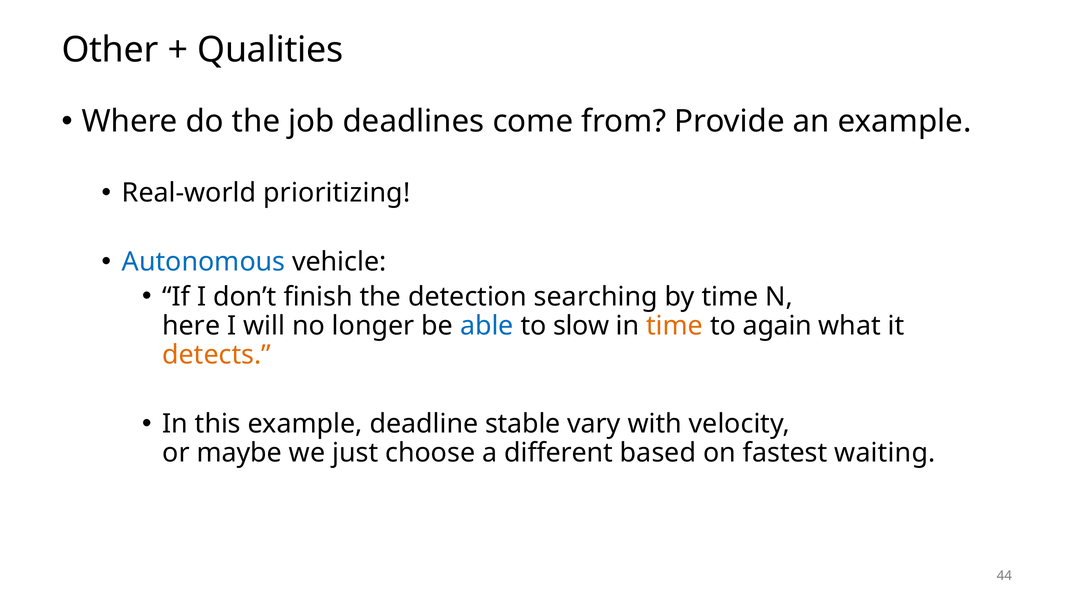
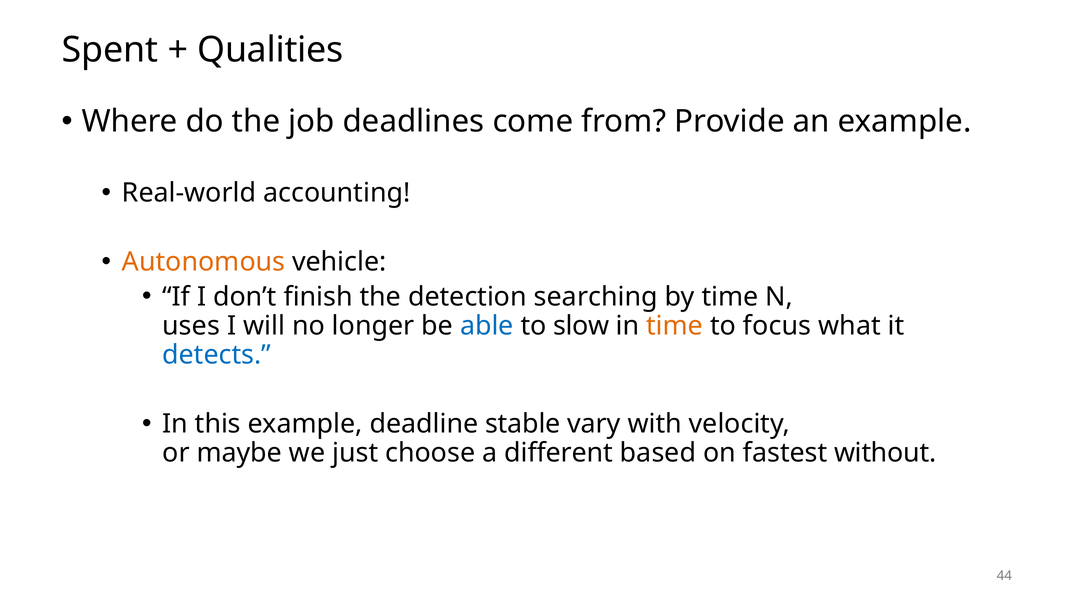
Other: Other -> Spent
prioritizing: prioritizing -> accounting
Autonomous colour: blue -> orange
here: here -> uses
again: again -> focus
detects colour: orange -> blue
waiting: waiting -> without
